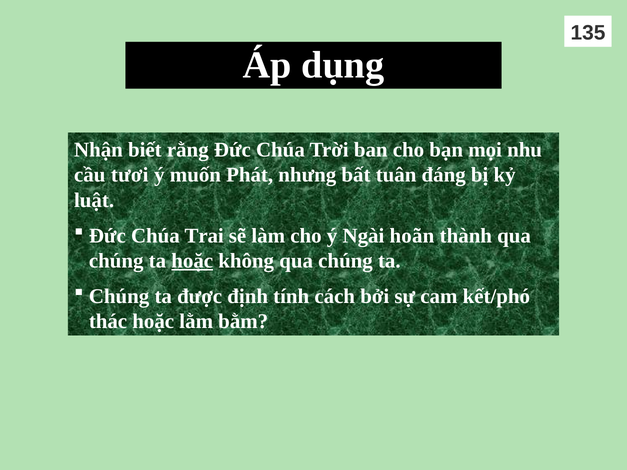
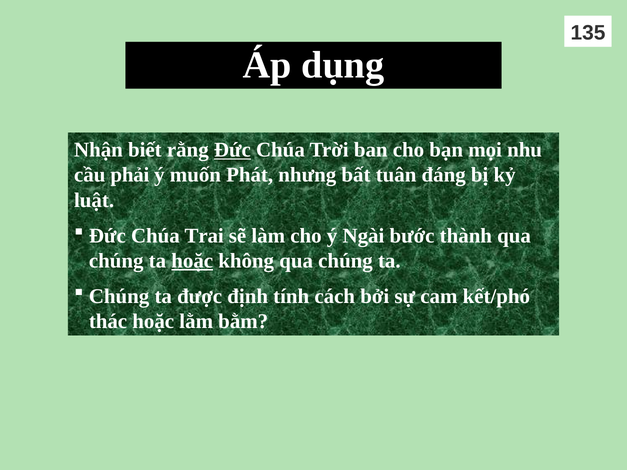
Đức underline: none -> present
tươi: tươi -> phải
hoãn: hoãn -> bước
